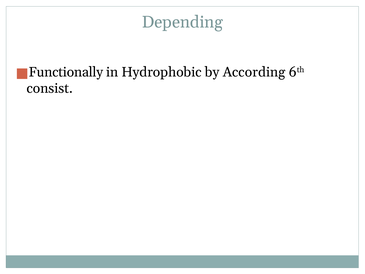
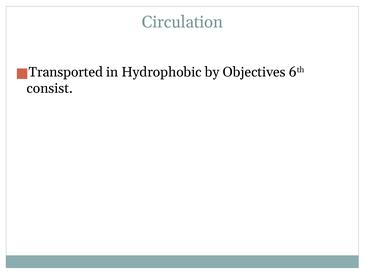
Depending: Depending -> Circulation
Functionally: Functionally -> Transported
According: According -> Objectives
